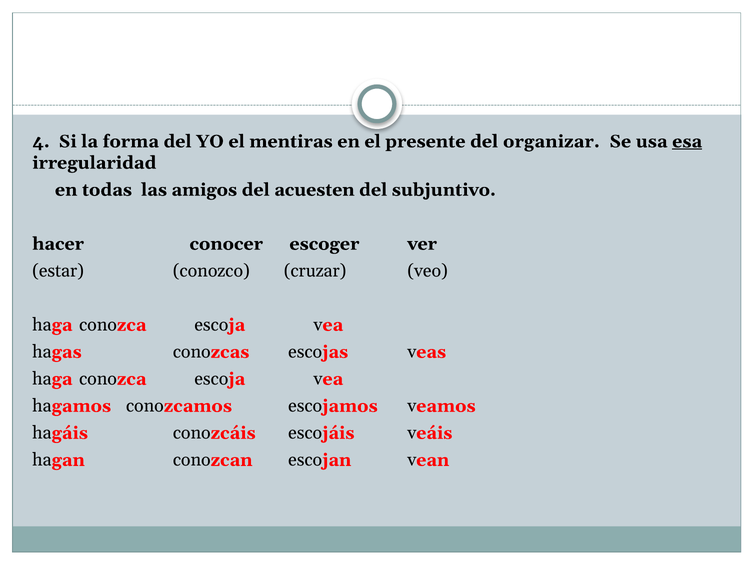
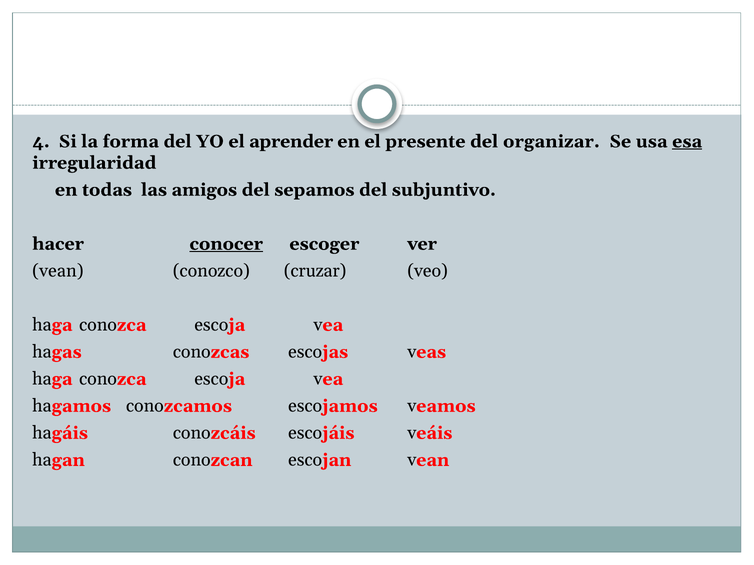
mentiras: mentiras -> aprender
acuesten: acuesten -> sepamos
conocer underline: none -> present
estar at (58, 271): estar -> vean
